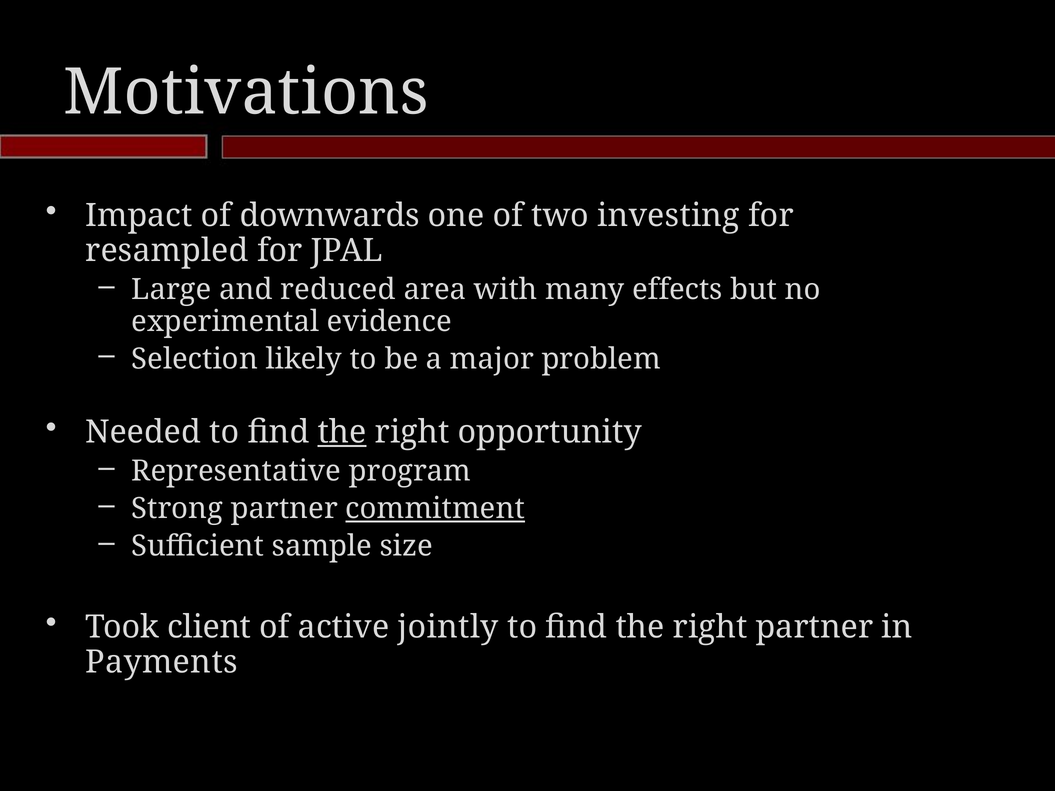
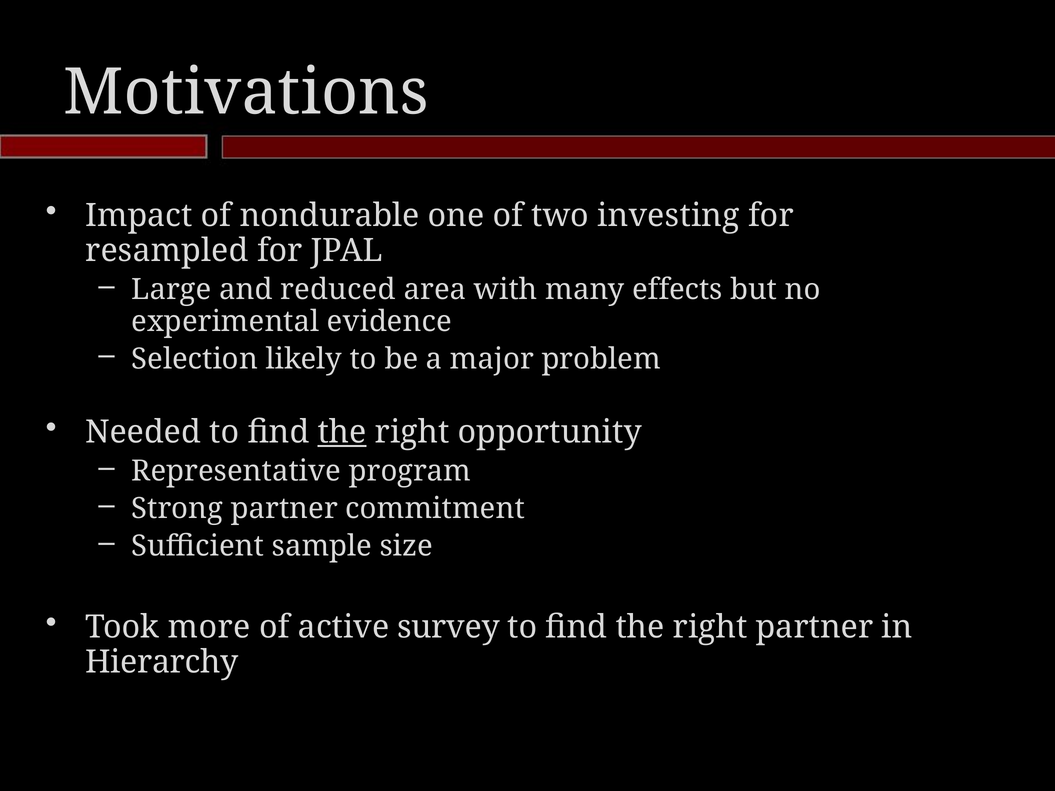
downwards: downwards -> nondurable
commitment underline: present -> none
client: client -> more
jointly: jointly -> survey
Payments: Payments -> Hierarchy
